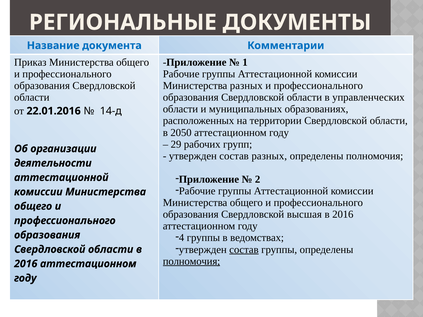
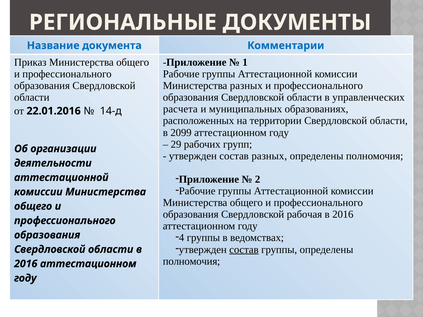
области at (180, 109): области -> расчета
2050: 2050 -> 2099
высшая: высшая -> рабочая
полномочия at (191, 261) underline: present -> none
